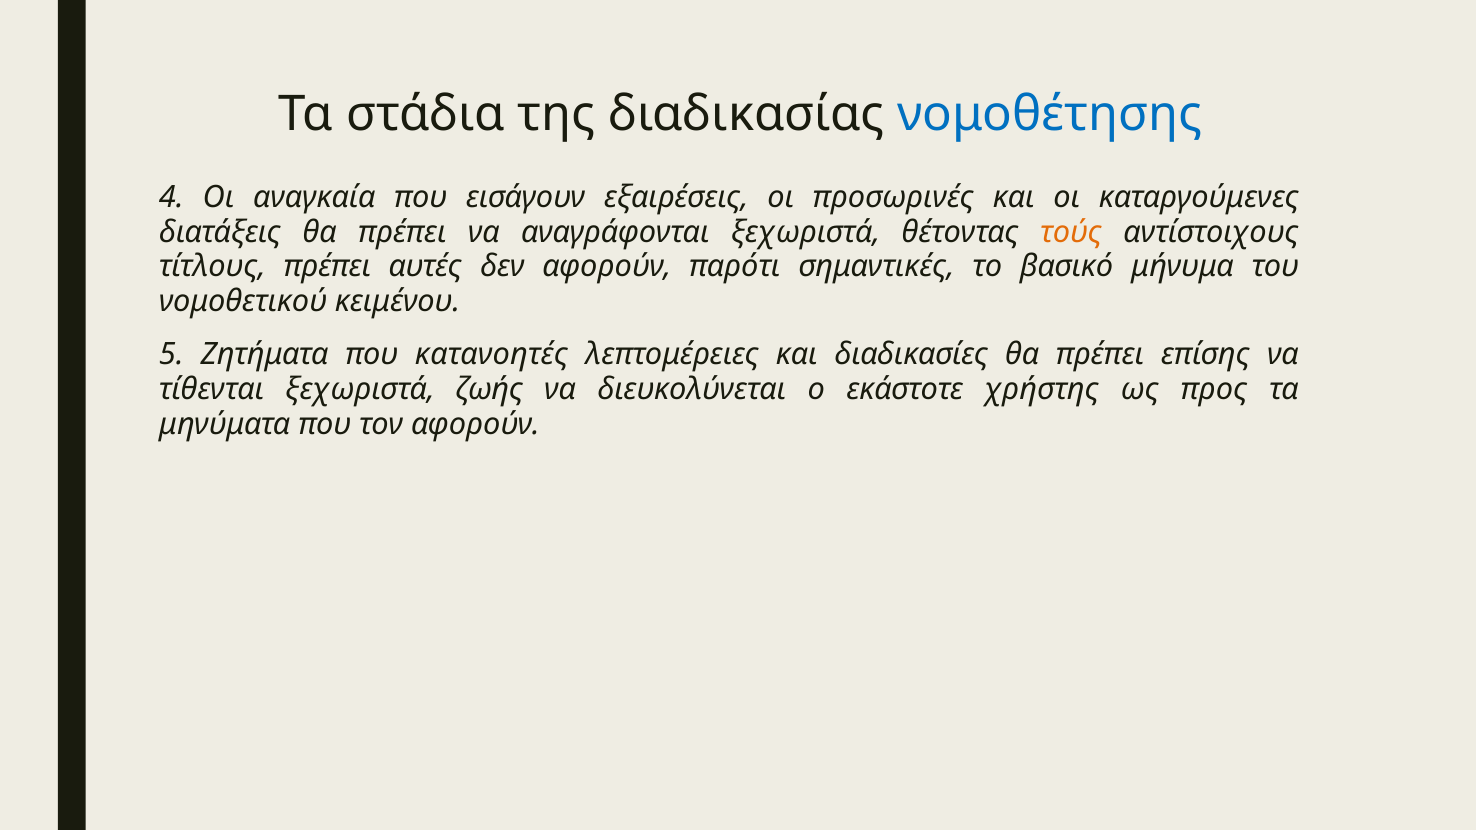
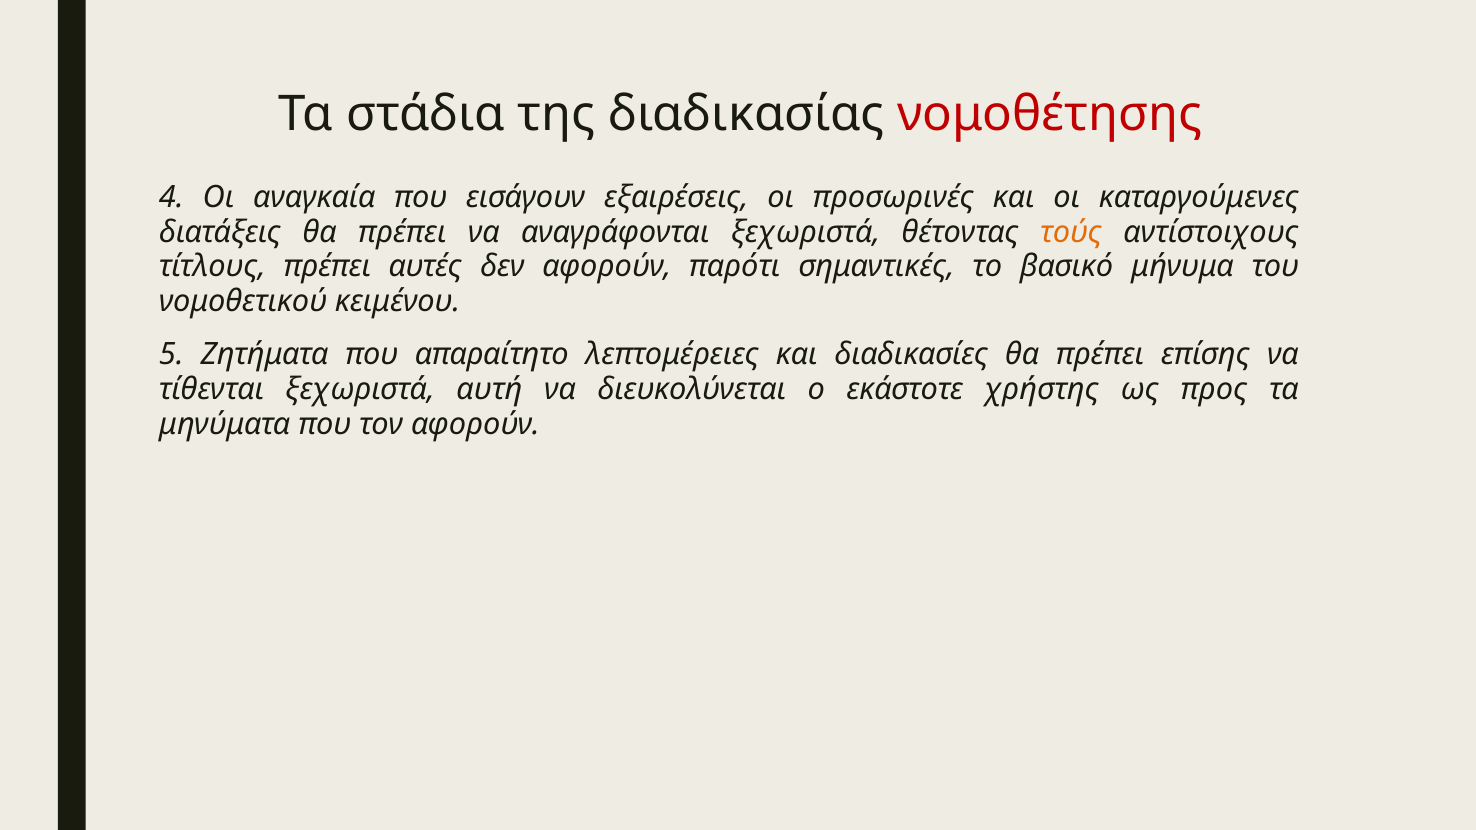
νομοθέτησης colour: blue -> red
κατανοητές: κατανοητές -> απαραίτητο
ζωής: ζωής -> αυτή
